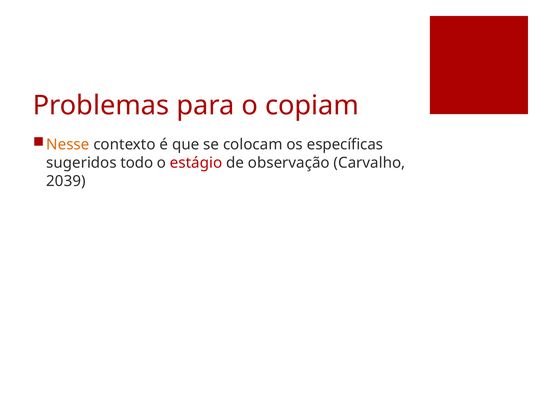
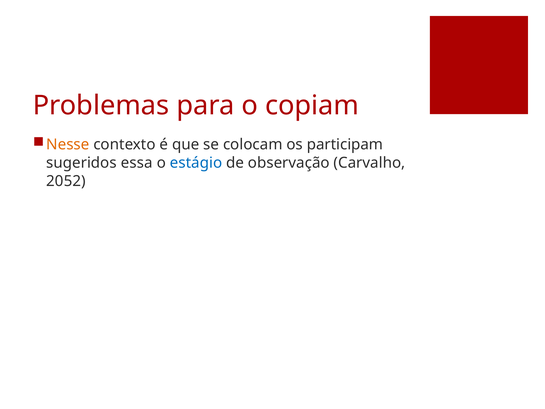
específicas: específicas -> participam
todo: todo -> essa
estágio colour: red -> blue
2039: 2039 -> 2052
